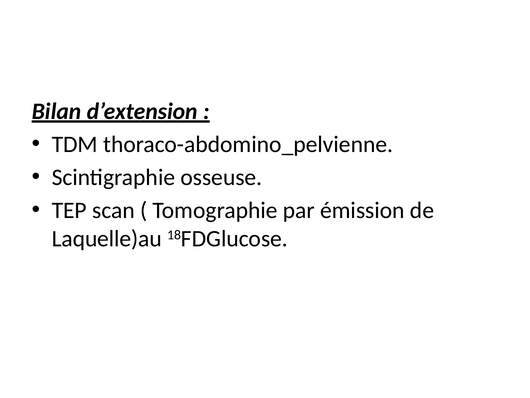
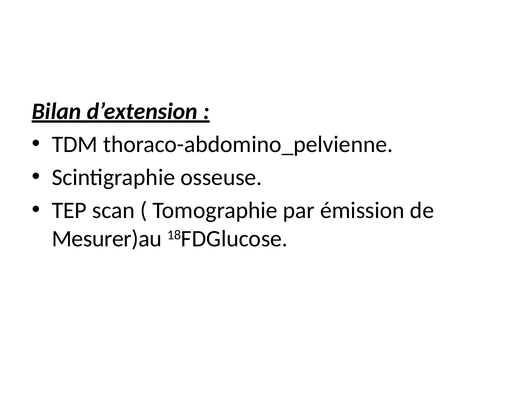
Laquelle)au: Laquelle)au -> Mesurer)au
